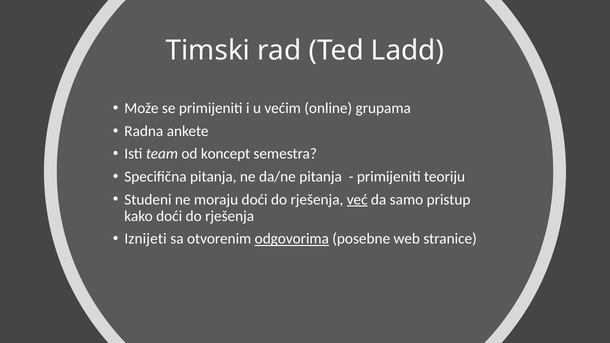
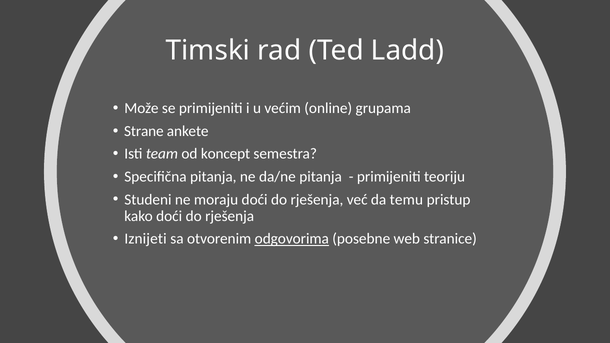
Radna: Radna -> Strane
već underline: present -> none
samo: samo -> temu
